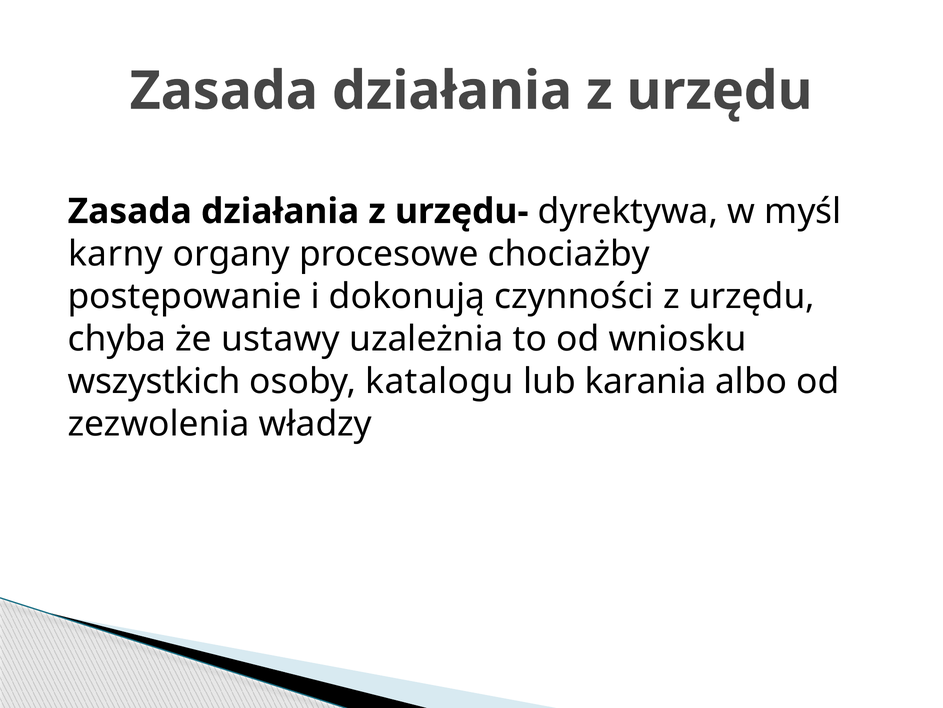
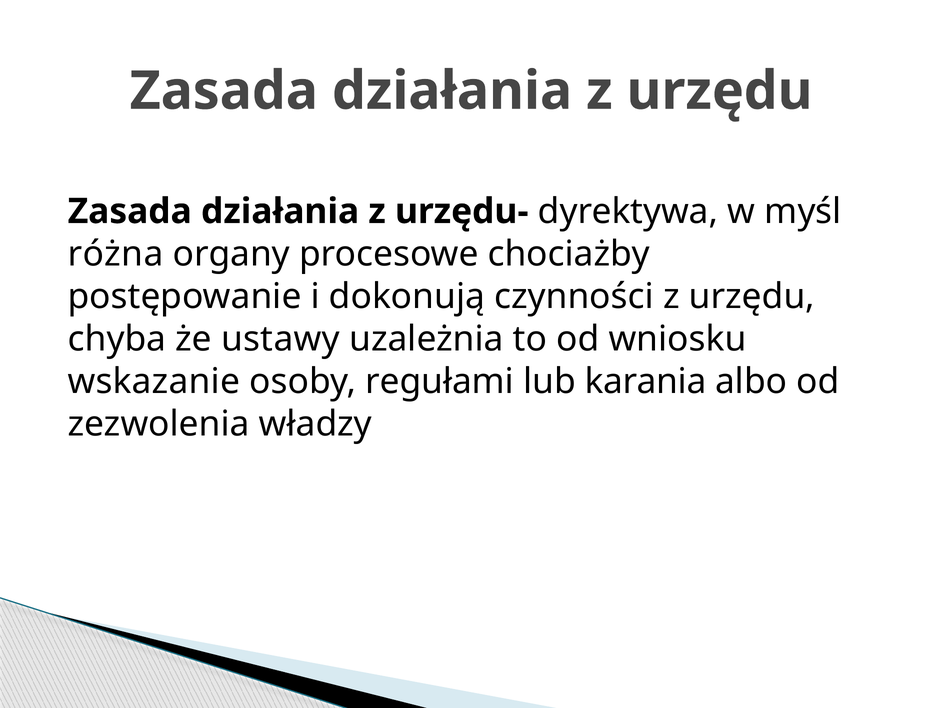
karny: karny -> różna
wszystkich: wszystkich -> wskazanie
katalogu: katalogu -> regułami
